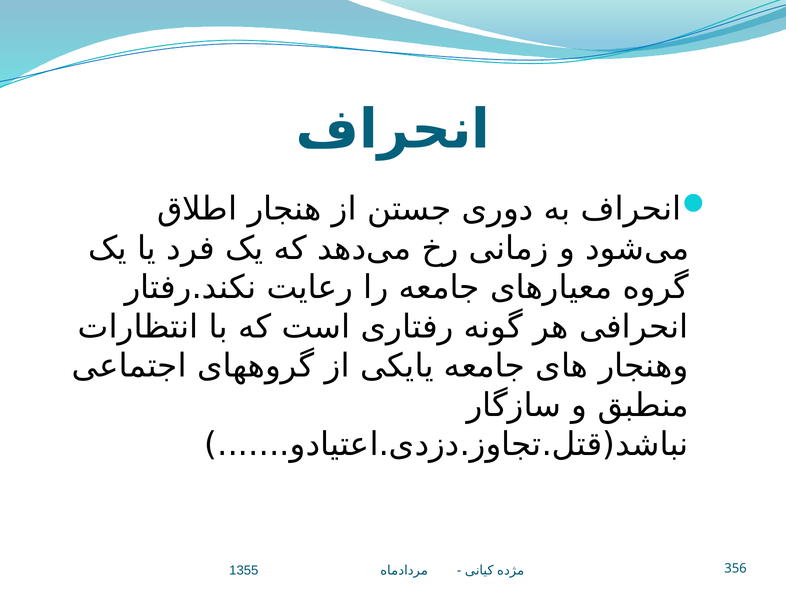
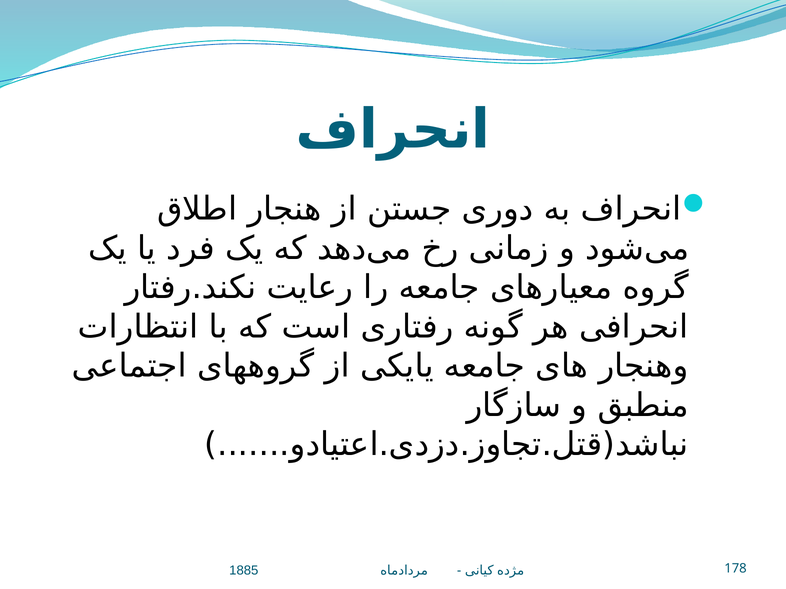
1355: 1355 -> 1885
356: 356 -> 178
